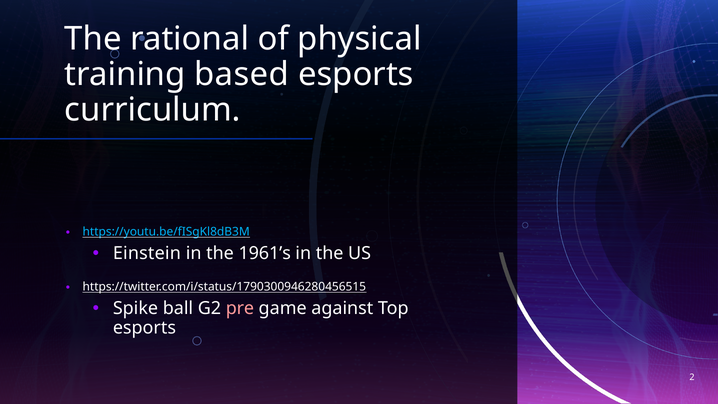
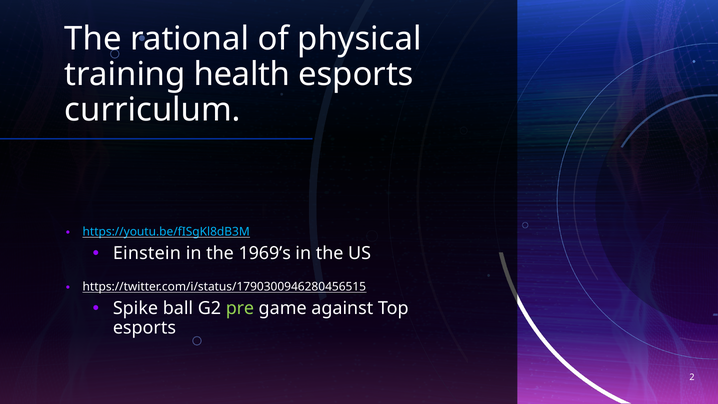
based: based -> health
1961’s: 1961’s -> 1969’s
pre colour: pink -> light green
